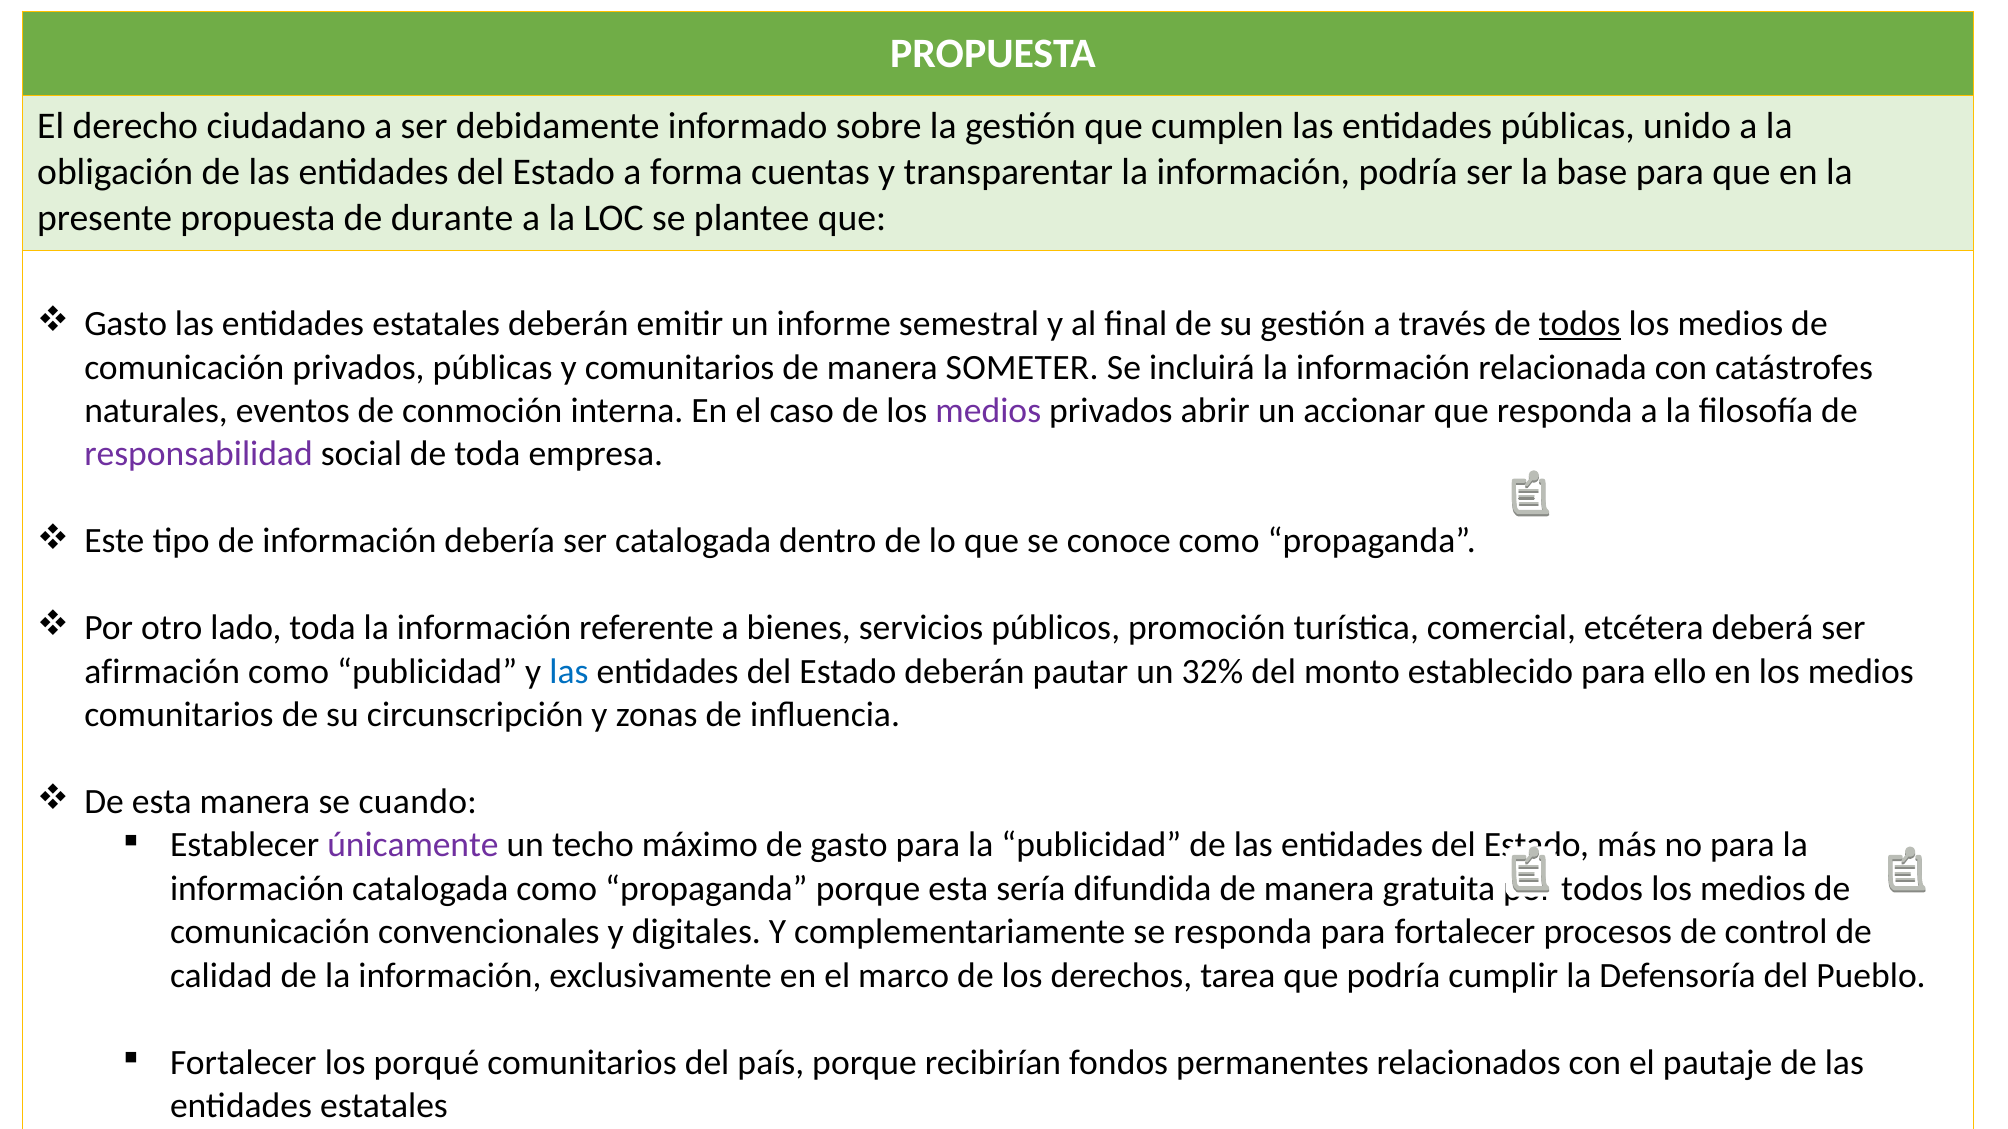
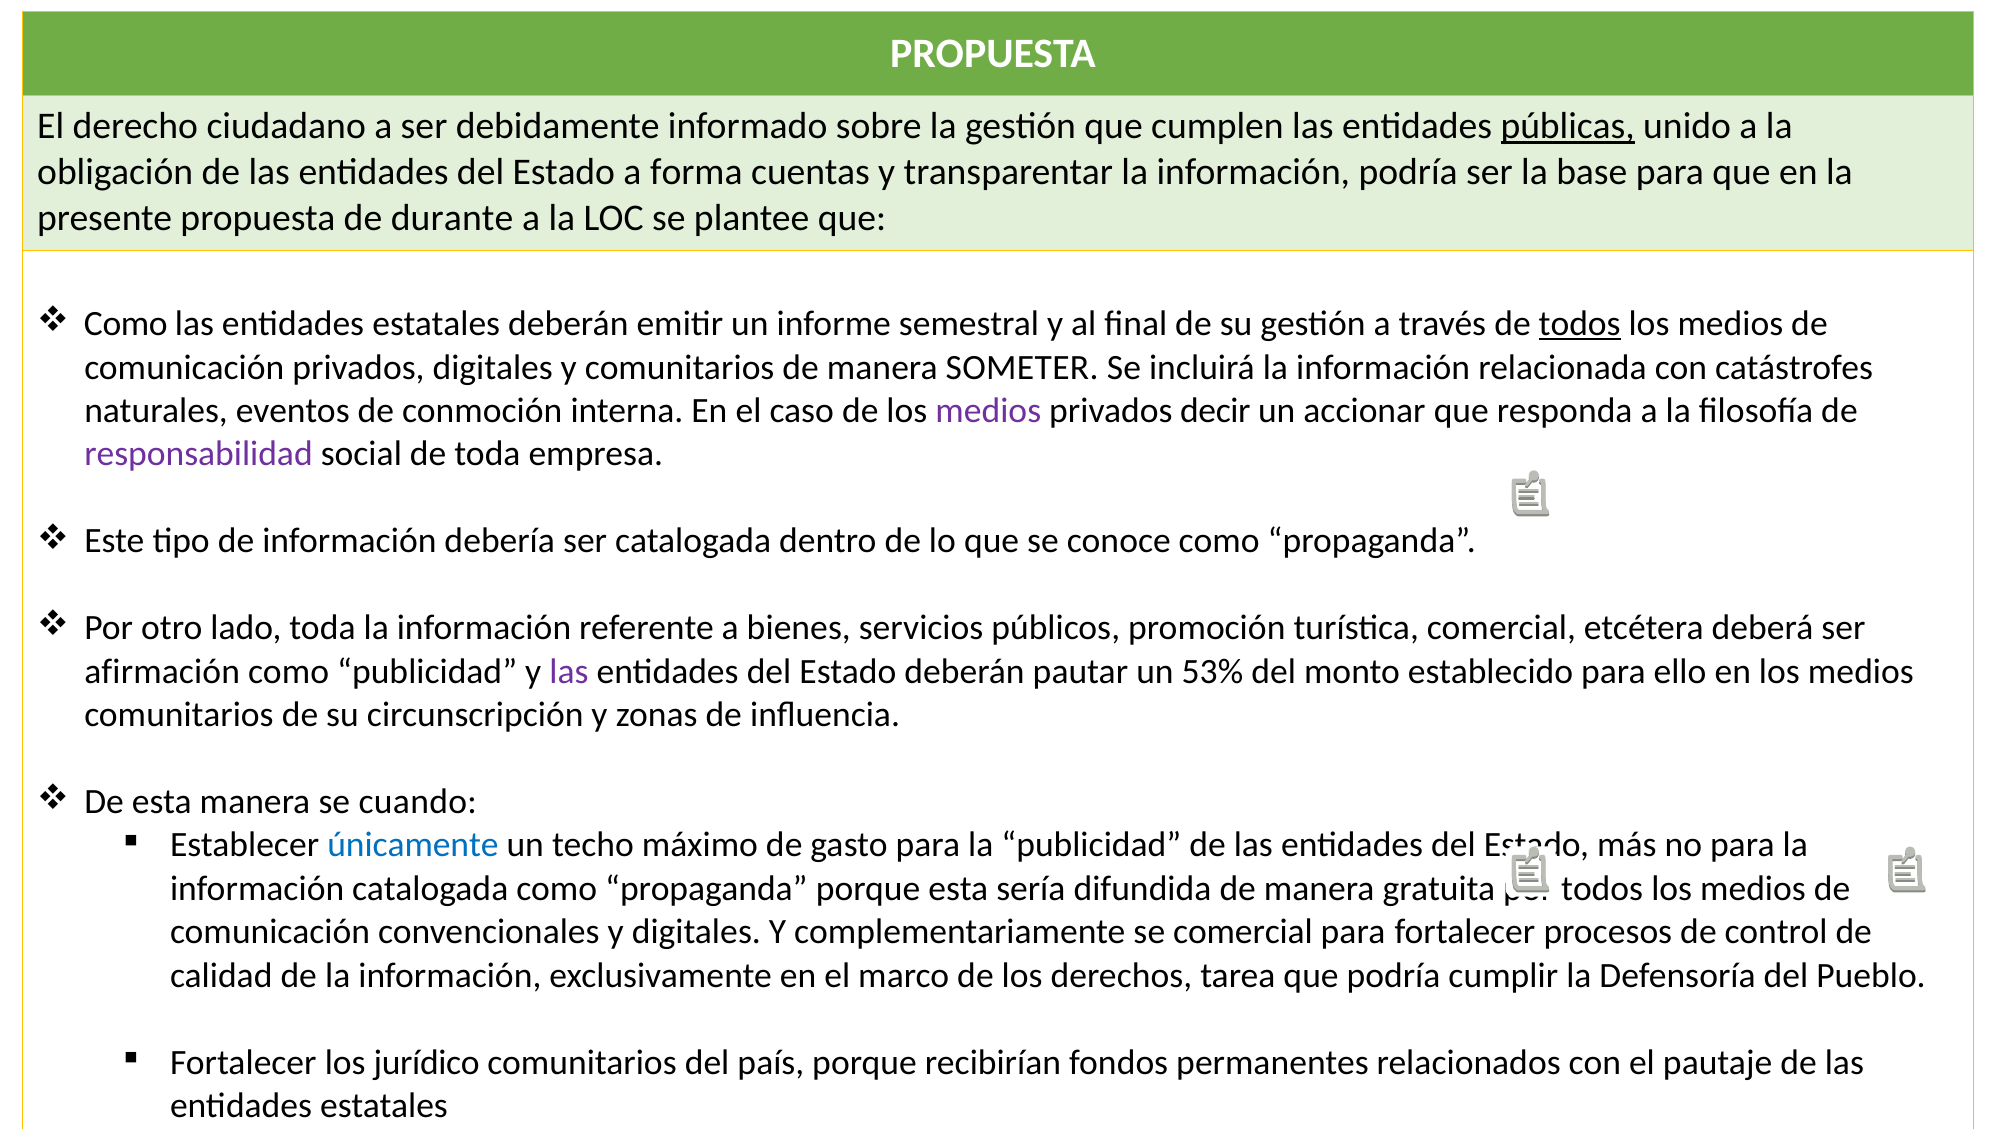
públicas at (1568, 126) underline: none -> present
Gasto at (126, 324): Gasto -> Como
privados públicas: públicas -> digitales
abrir: abrir -> decir
las at (569, 672) colour: blue -> purple
32%: 32% -> 53%
únicamente colour: purple -> blue
se responda: responda -> comercial
porqué: porqué -> jurídico
